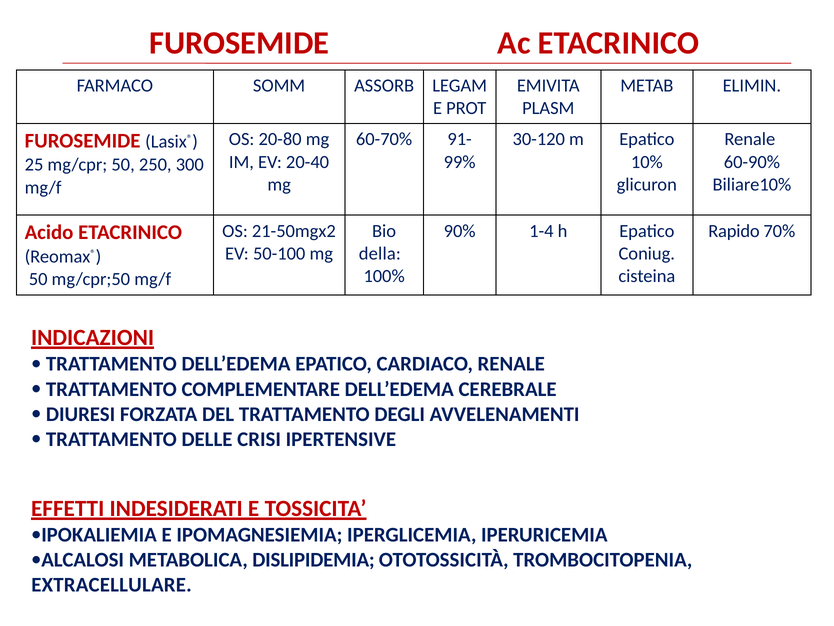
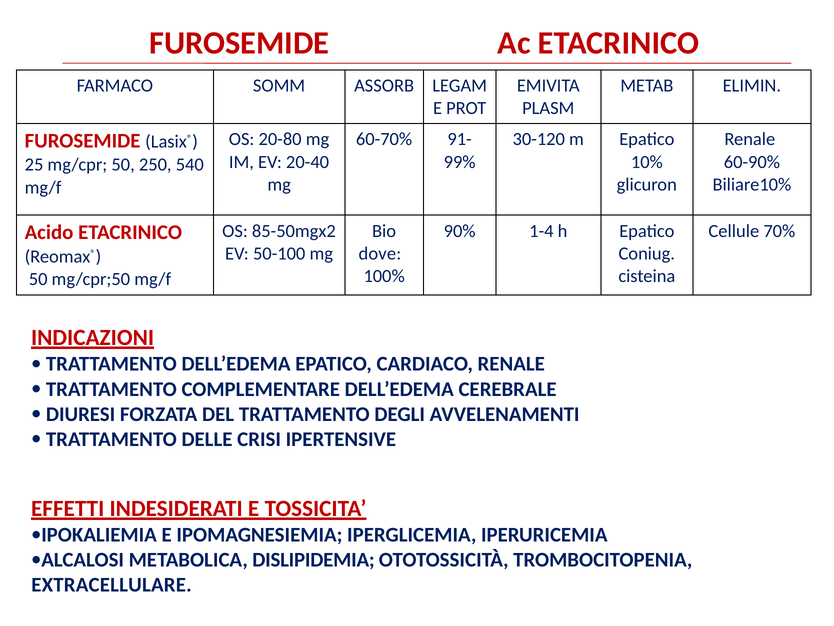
300: 300 -> 540
21-50mgx2: 21-50mgx2 -> 85-50mgx2
Rapido: Rapido -> Cellule
della: della -> dove
